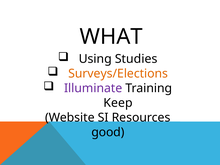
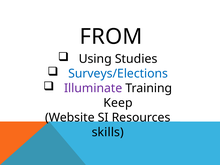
WHAT: WHAT -> FROM
Surveys/Elections colour: orange -> blue
good: good -> skills
